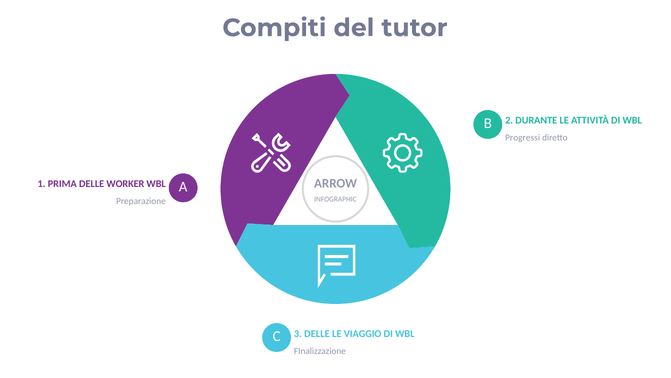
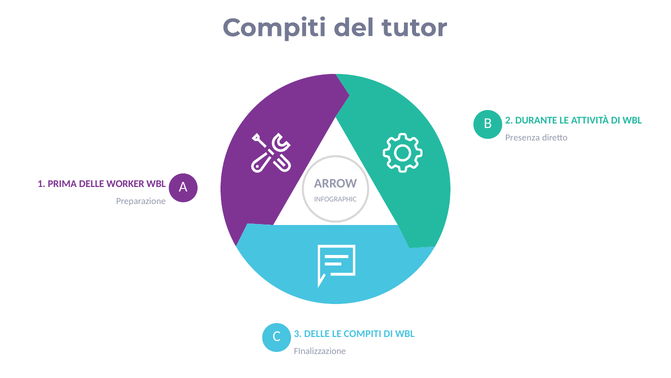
Progressi: Progressi -> Presenza
LE VIAGGIO: VIAGGIO -> COMPITI
